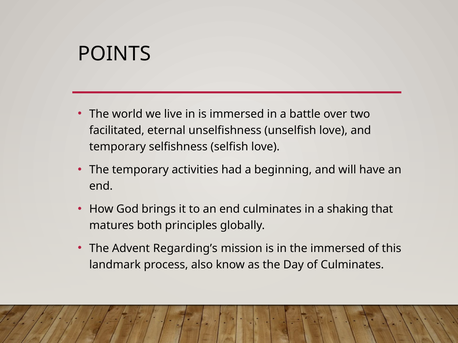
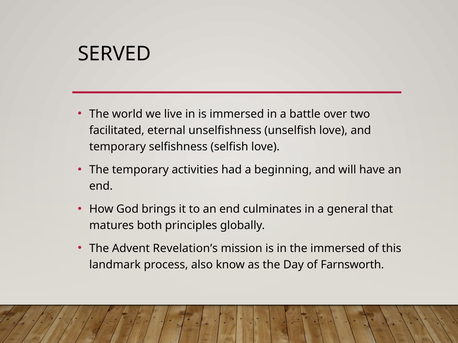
POINTS: POINTS -> SERVED
shaking: shaking -> general
Regarding’s: Regarding’s -> Revelation’s
of Culminates: Culminates -> Farnsworth
